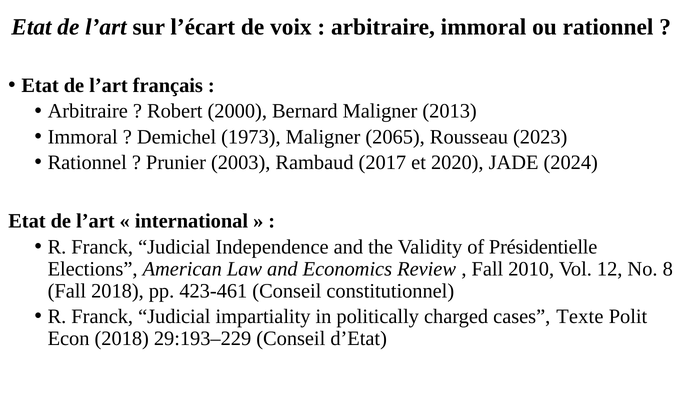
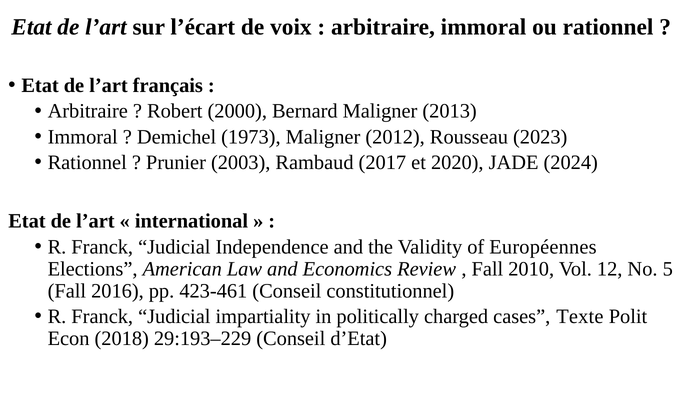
2065: 2065 -> 2012
Présidentielle: Présidentielle -> Européennes
8: 8 -> 5
Fall 2018: 2018 -> 2016
